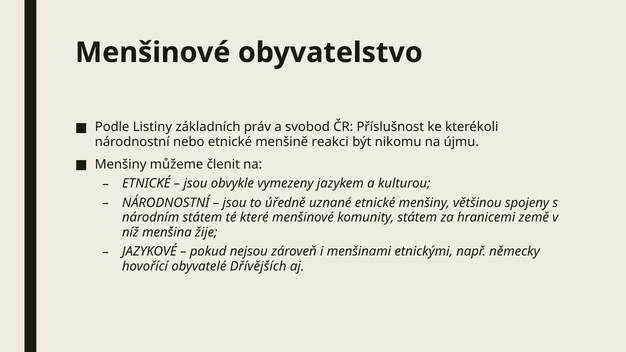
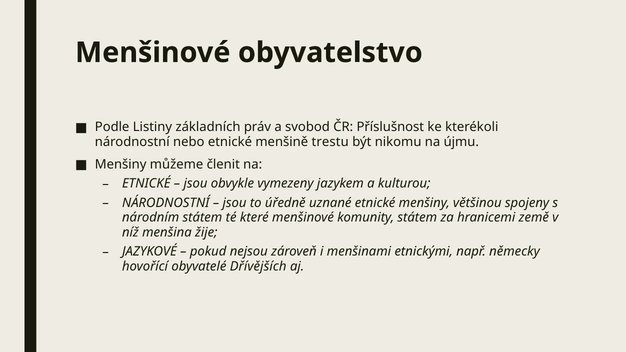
reakci: reakci -> trestu
